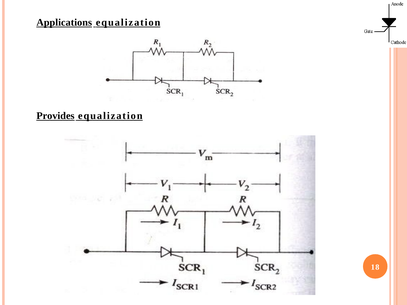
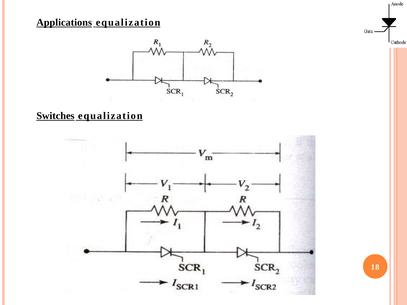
Provides: Provides -> Switches
